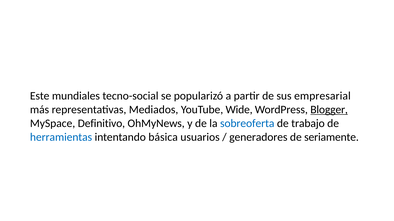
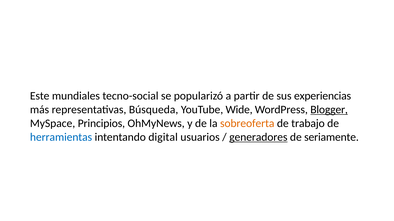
empresarial: empresarial -> experiencias
Mediados: Mediados -> Búsqueda
Definitivo: Definitivo -> Principios
sobreoferta colour: blue -> orange
básica: básica -> digital
generadores underline: none -> present
